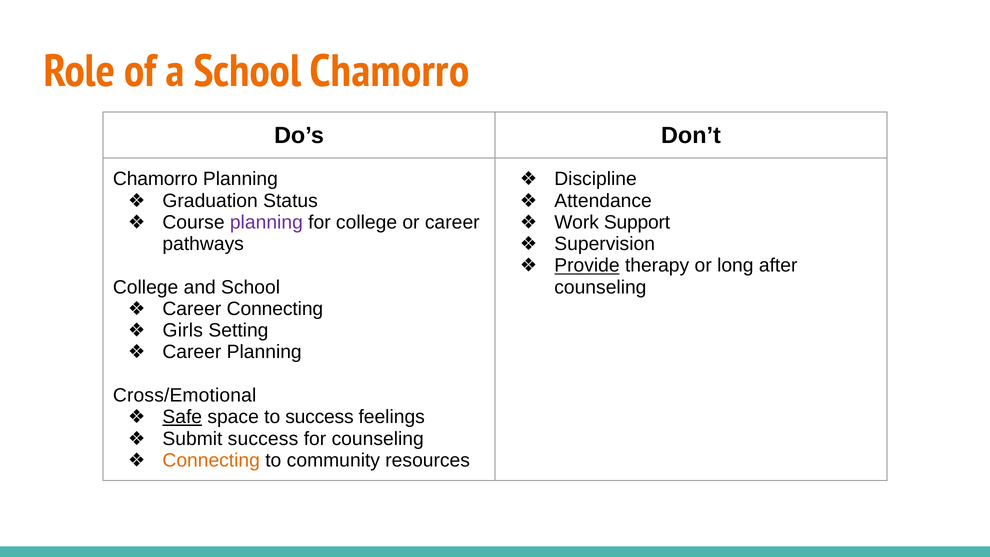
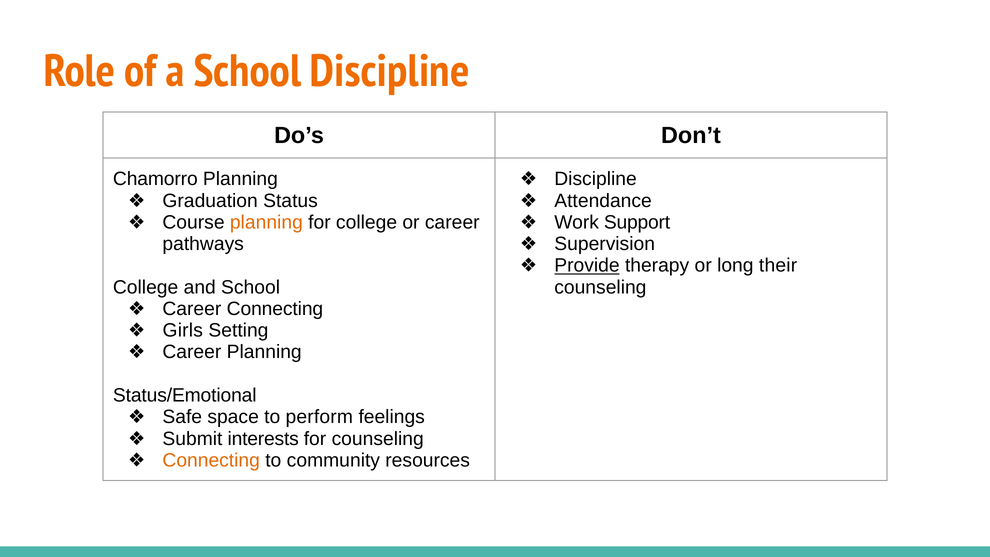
School Chamorro: Chamorro -> Discipline
planning at (266, 222) colour: purple -> orange
after: after -> their
Cross/Emotional: Cross/Emotional -> Status/Emotional
Safe underline: present -> none
to success: success -> perform
Submit success: success -> interests
